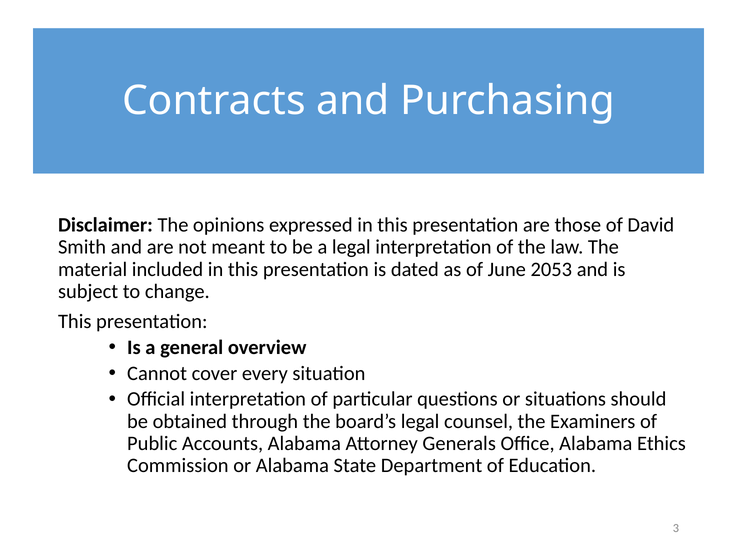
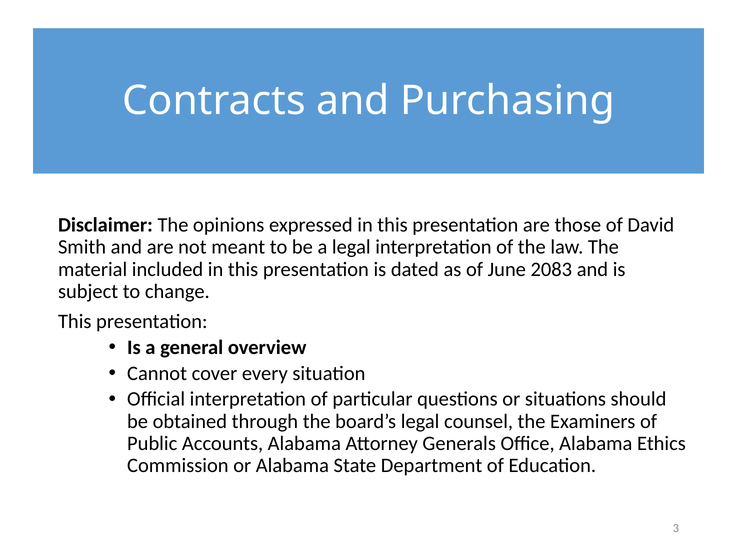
2053: 2053 -> 2083
